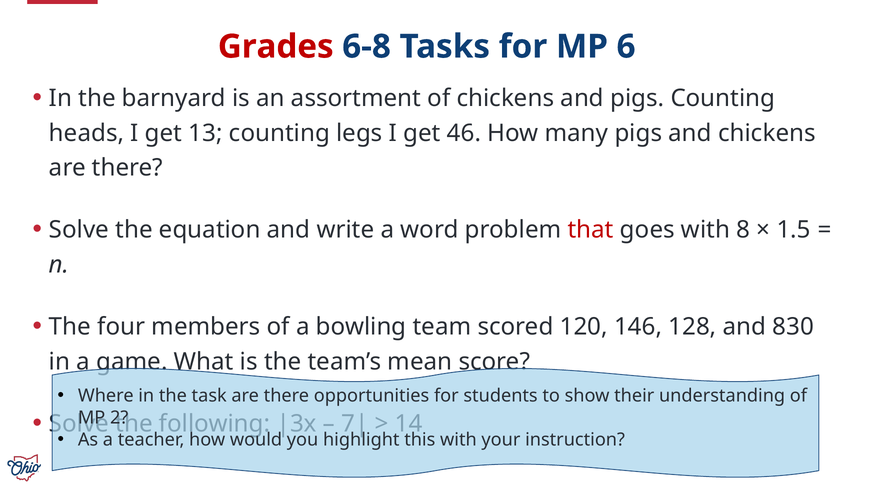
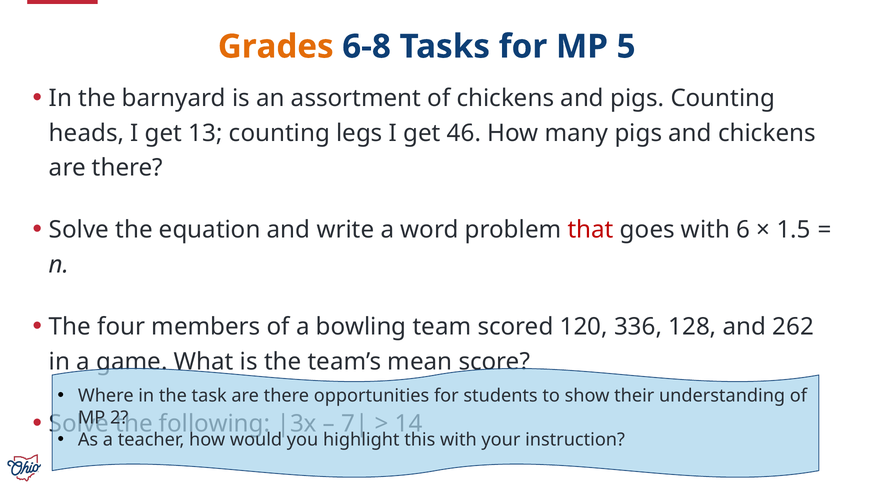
Grades colour: red -> orange
6: 6 -> 5
8: 8 -> 6
146: 146 -> 336
830: 830 -> 262
